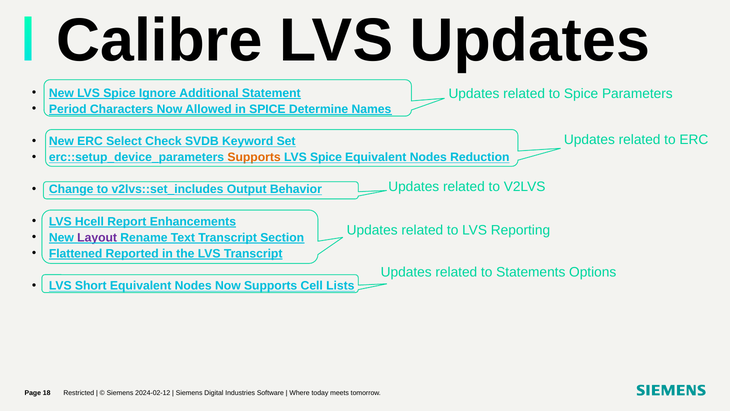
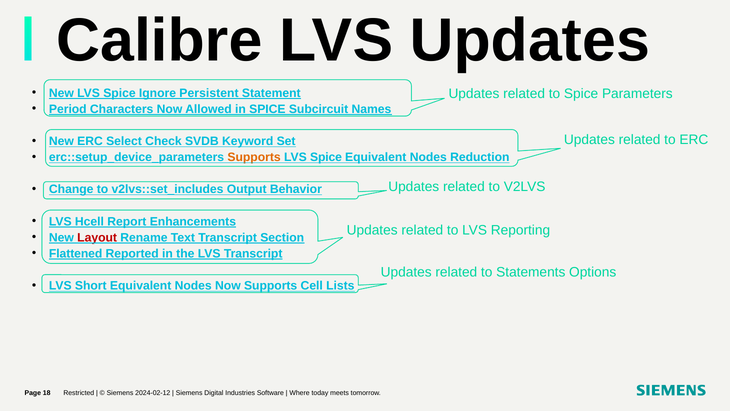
Additional: Additional -> Persistent
Determine: Determine -> Subcircuit
Layout colour: purple -> red
